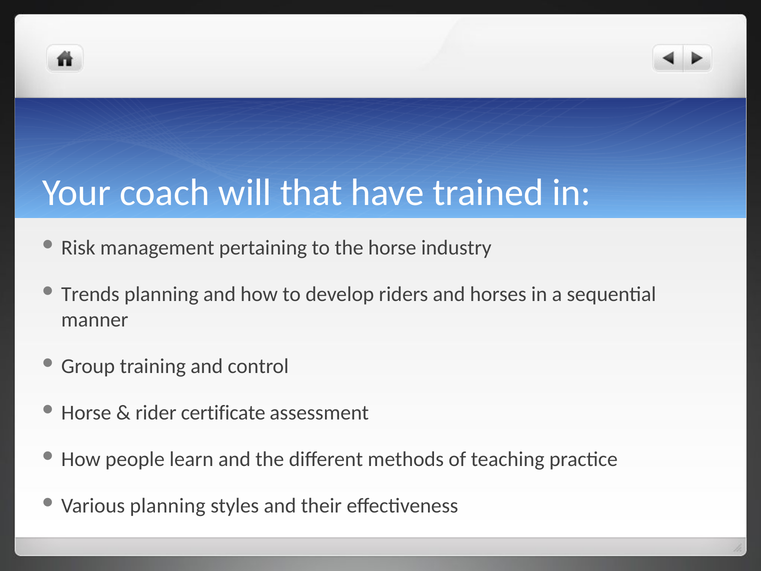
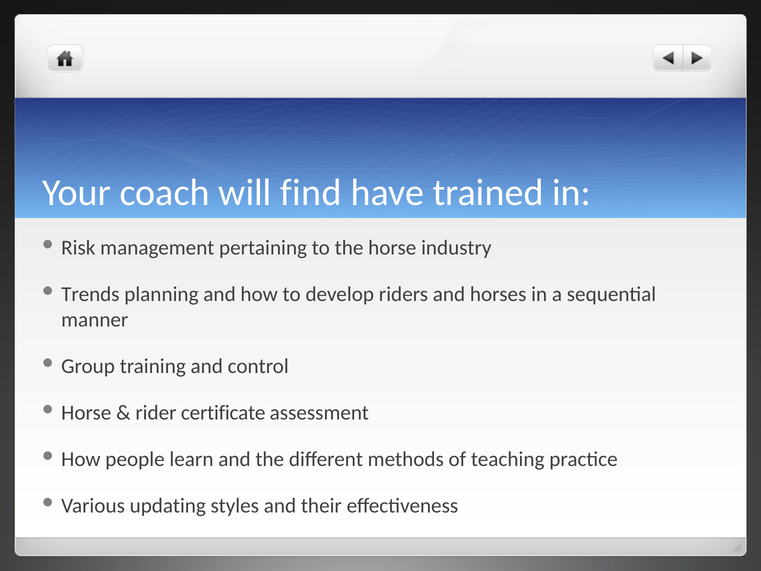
that: that -> find
Various planning: planning -> updating
